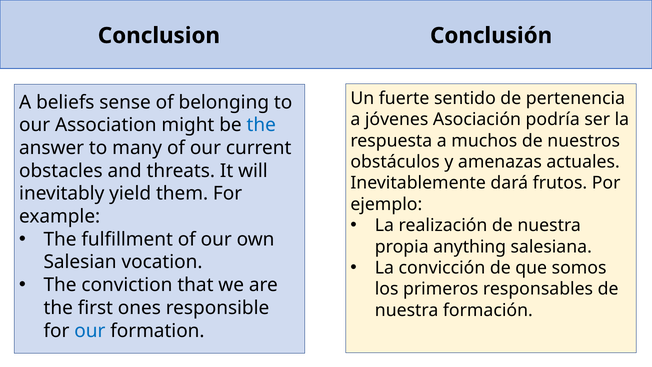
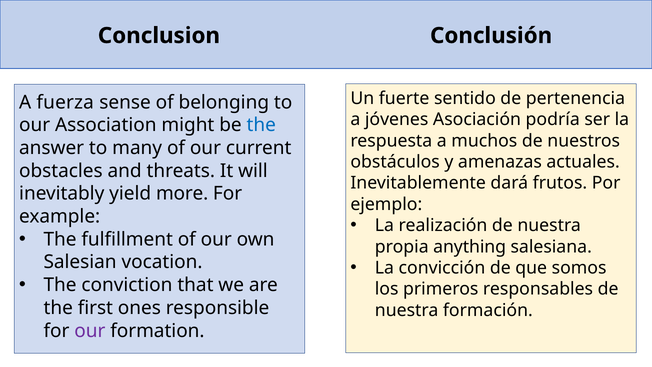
beliefs: beliefs -> fuerza
them: them -> more
our at (90, 331) colour: blue -> purple
